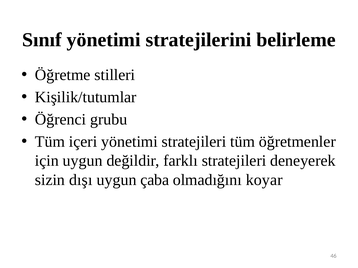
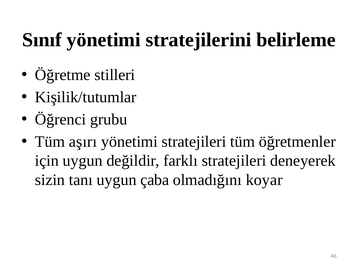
içeri: içeri -> aşırı
dışı: dışı -> tanı
